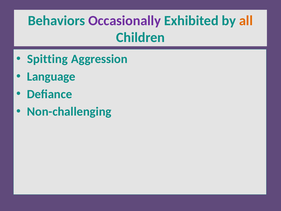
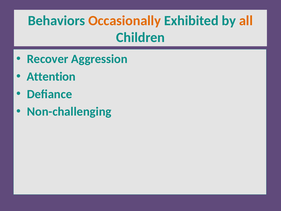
Occasionally colour: purple -> orange
Spitting: Spitting -> Recover
Language: Language -> Attention
